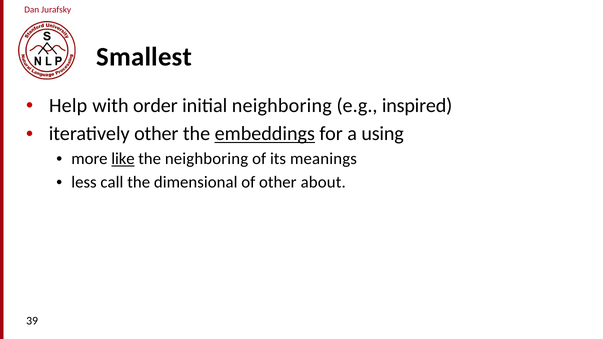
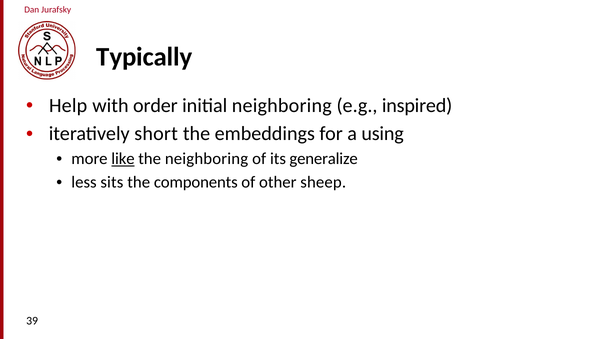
Smallest: Smallest -> Typically
iteratively other: other -> short
embeddings underline: present -> none
meanings: meanings -> generalize
call: call -> sits
dimensional: dimensional -> components
about: about -> sheep
